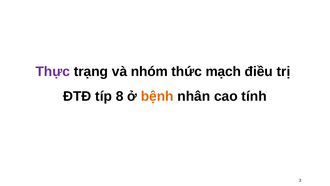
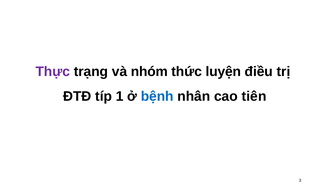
mạch: mạch -> luyện
8: 8 -> 1
bệnh colour: orange -> blue
tính: tính -> tiên
